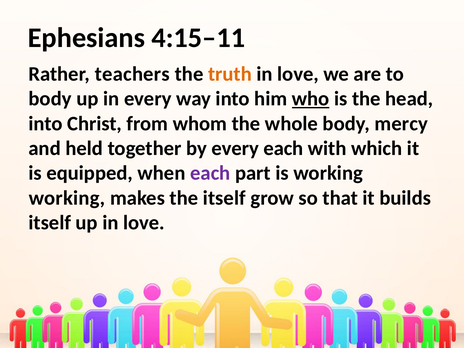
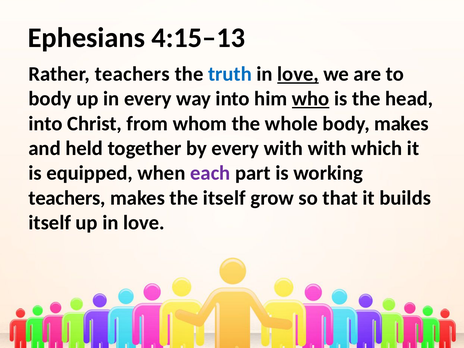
4:15–11: 4:15–11 -> 4:15–13
truth colour: orange -> blue
love at (298, 74) underline: none -> present
body mercy: mercy -> makes
every each: each -> with
working at (67, 198): working -> teachers
